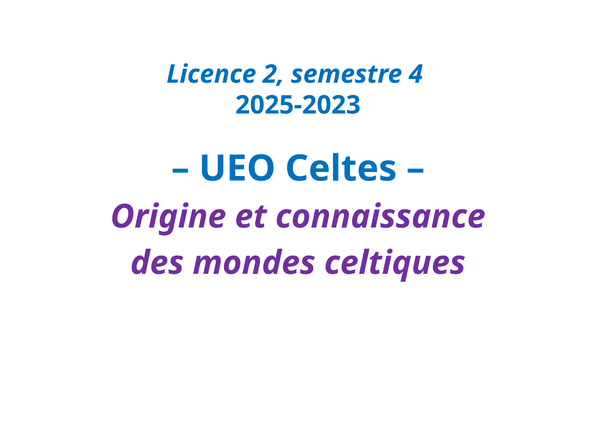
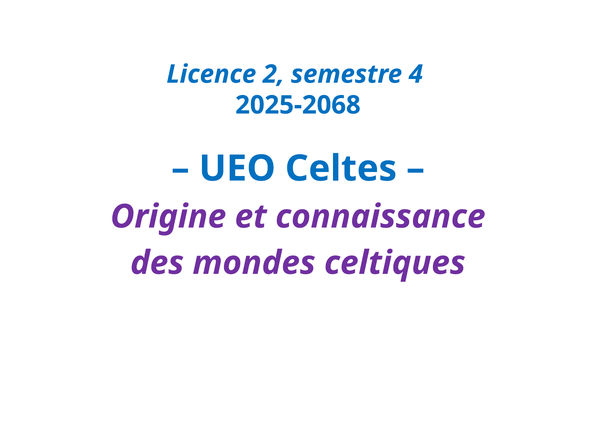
2025-2023: 2025-2023 -> 2025-2068
